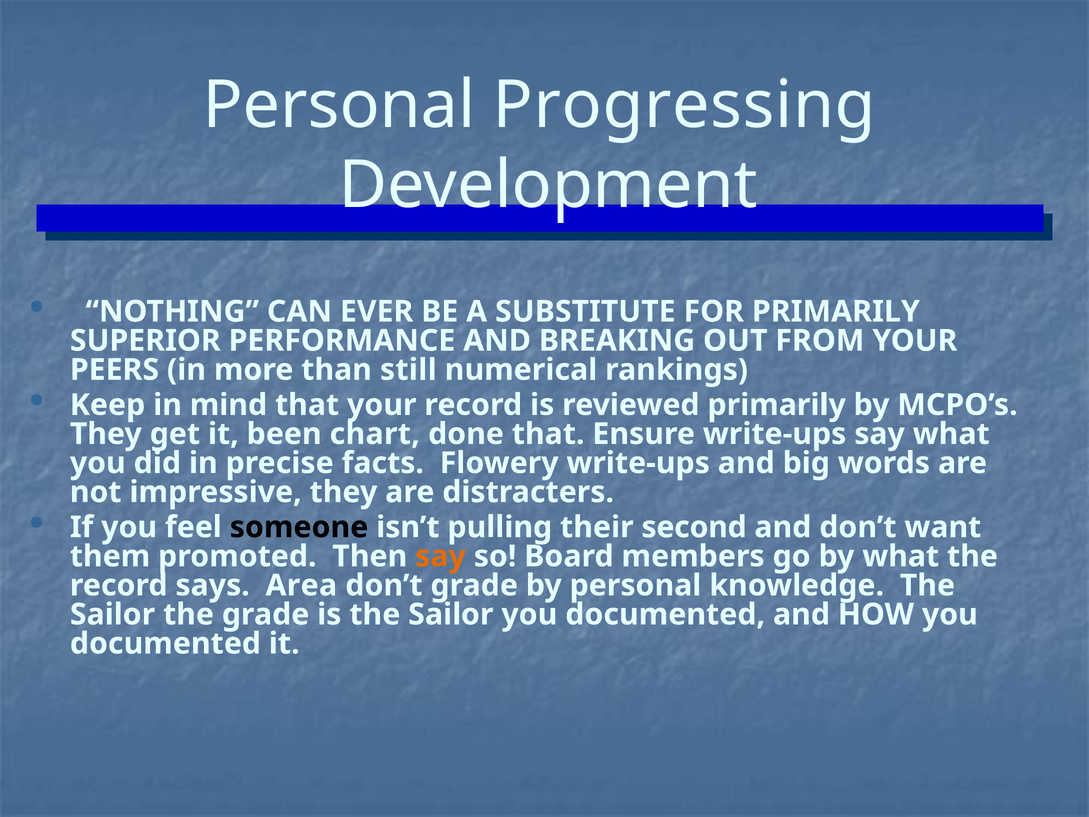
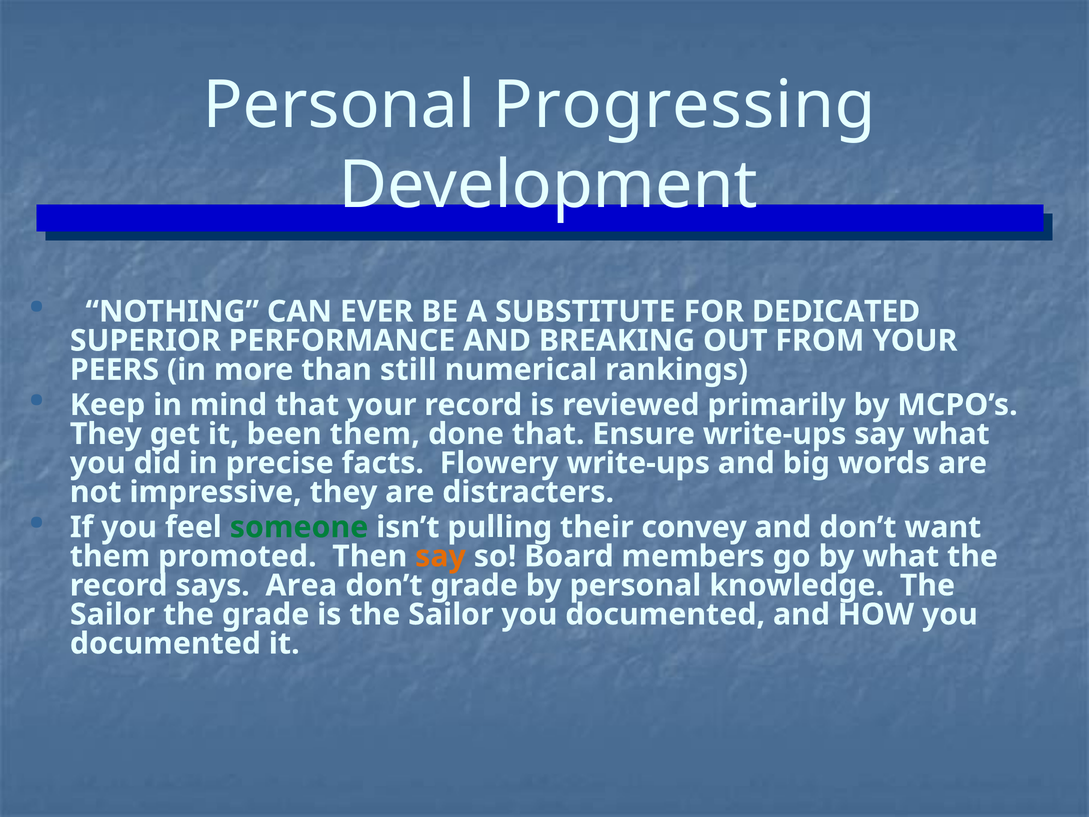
FOR PRIMARILY: PRIMARILY -> DEDICATED
been chart: chart -> them
someone colour: black -> green
second: second -> convey
